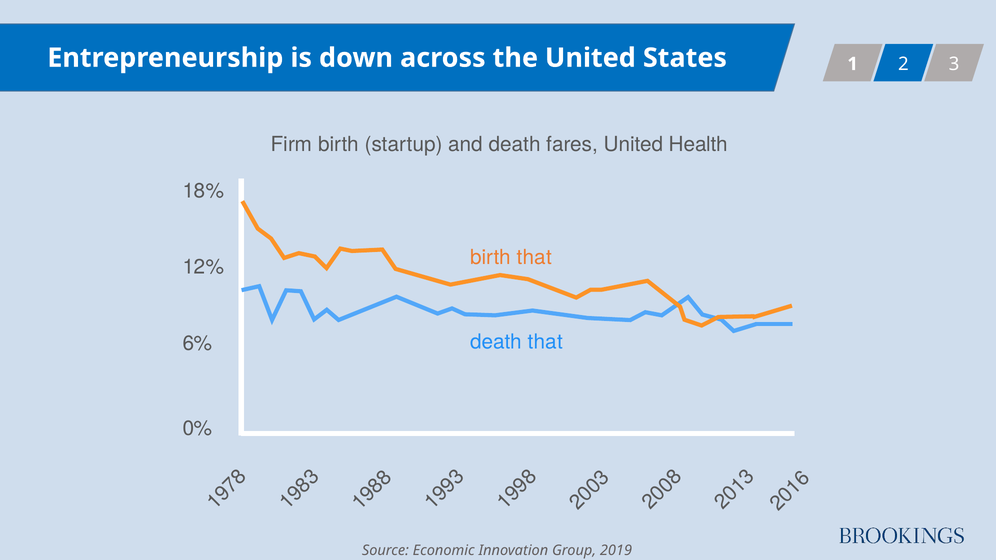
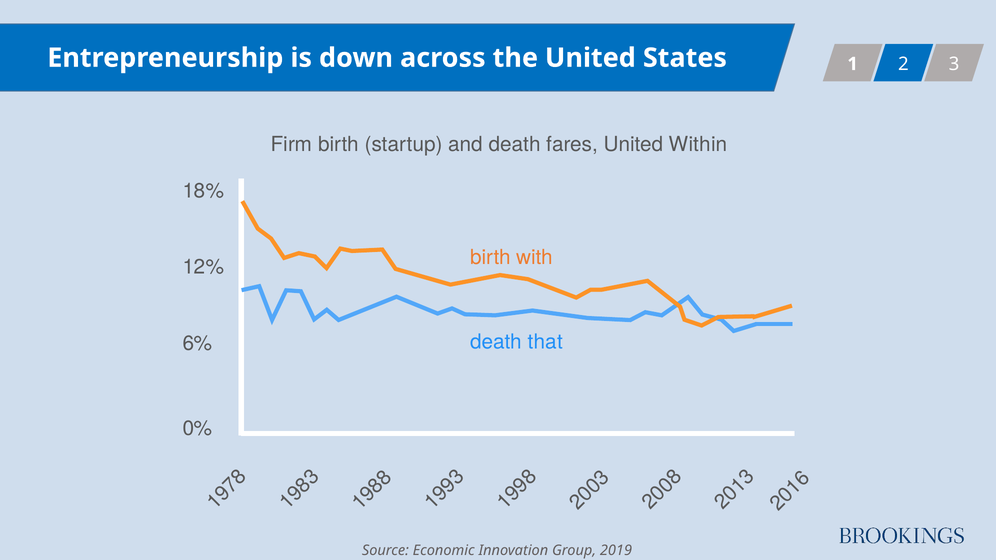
Health: Health -> Within
birth that: that -> with
